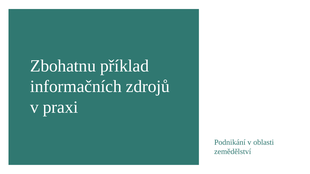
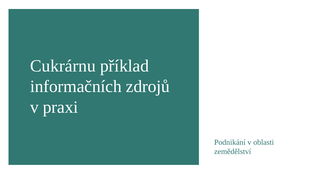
Zbohatnu: Zbohatnu -> Cukrárnu
